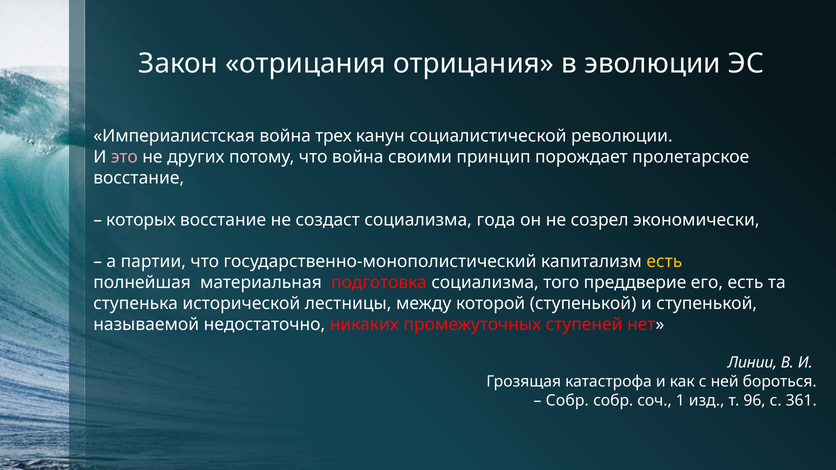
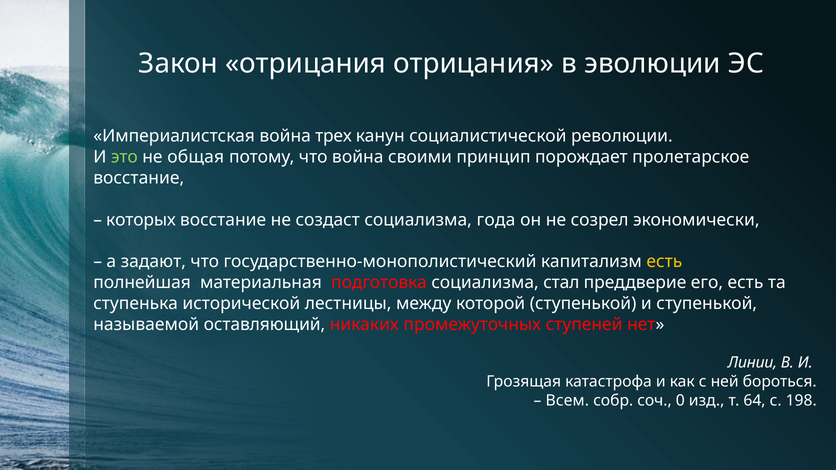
это colour: pink -> light green
других: других -> общая
партии: партии -> задают
того: того -> стал
недостаточно: недостаточно -> оставляющий
Собр at (567, 401): Собр -> Всем
1: 1 -> 0
96: 96 -> 64
361: 361 -> 198
